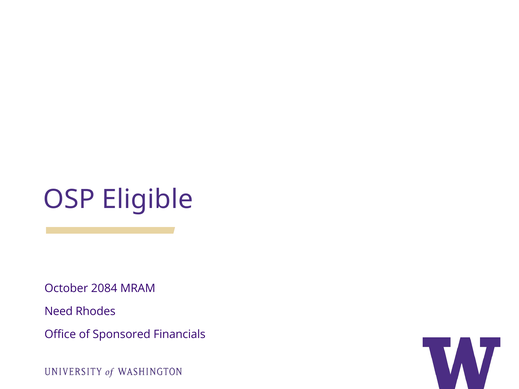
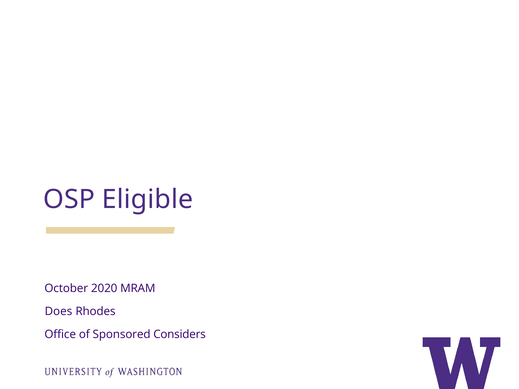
2084: 2084 -> 2020
Need: Need -> Does
Financials: Financials -> Considers
